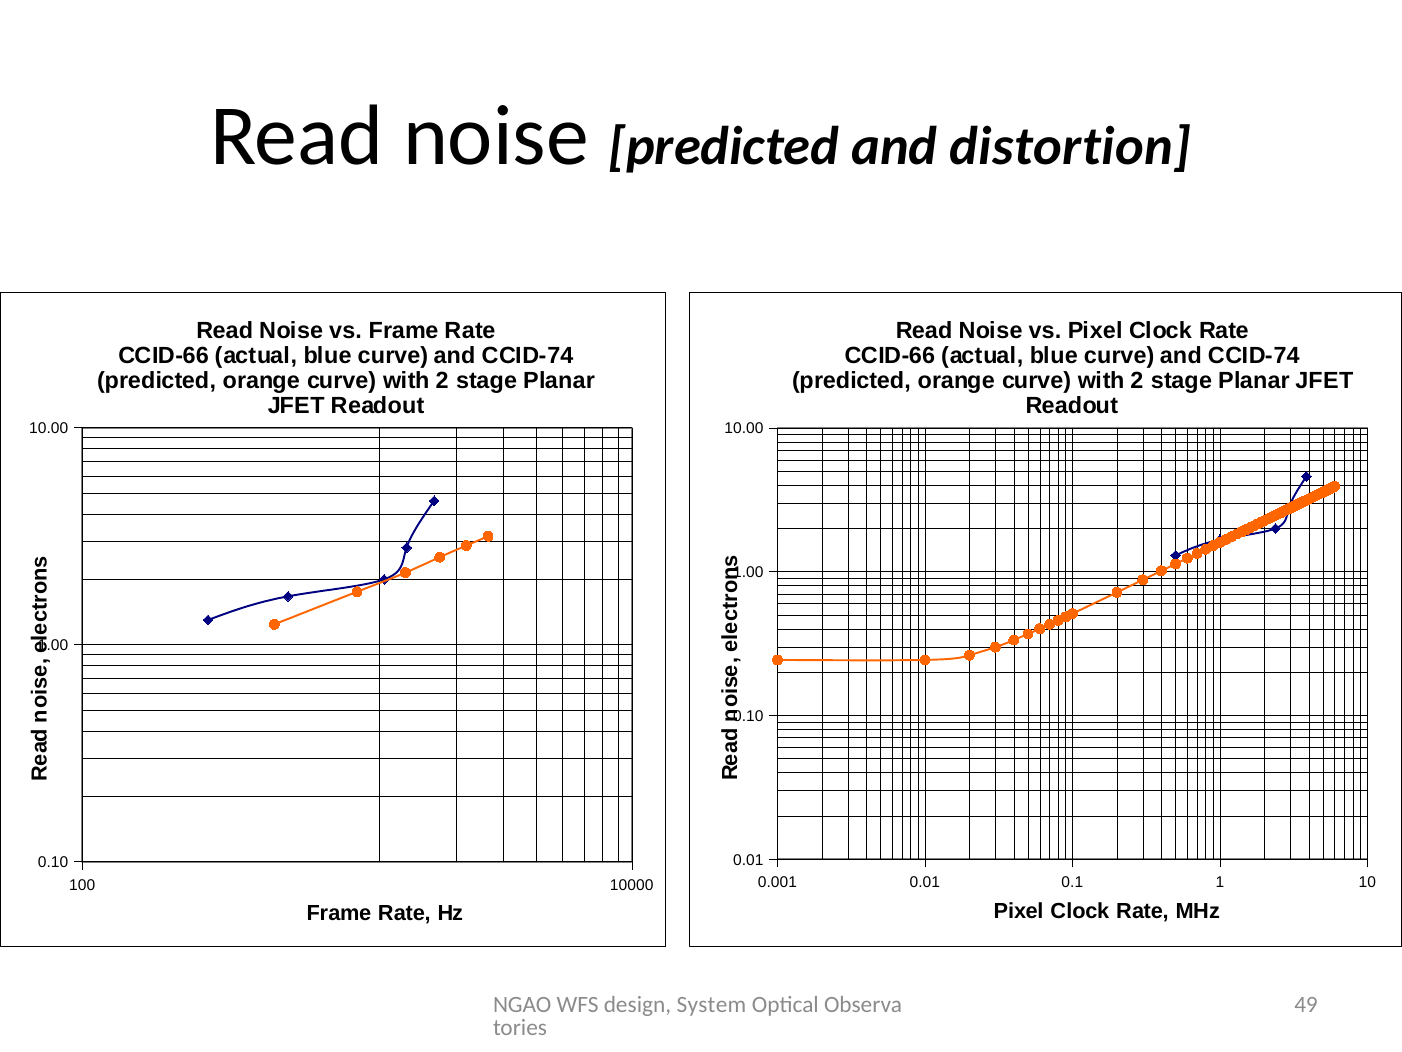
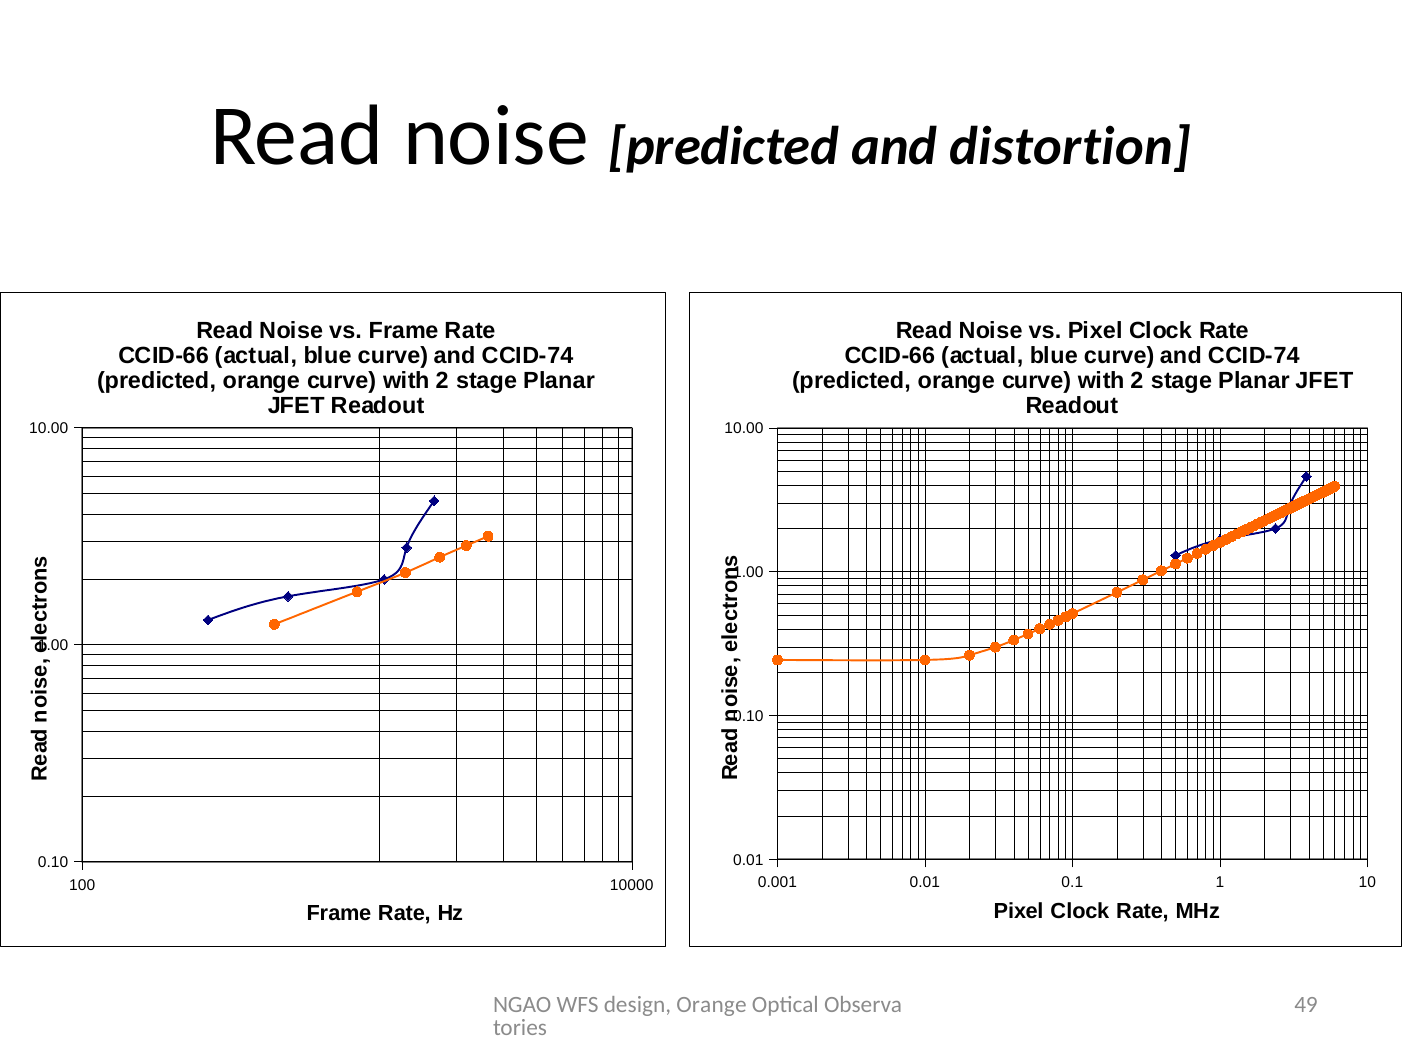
design System: System -> Orange
